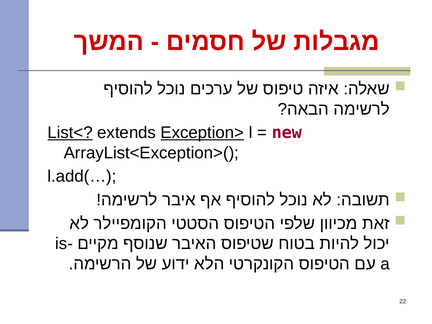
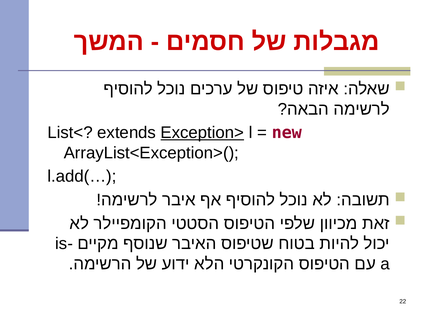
List< underline: present -> none
